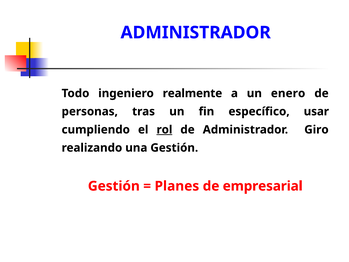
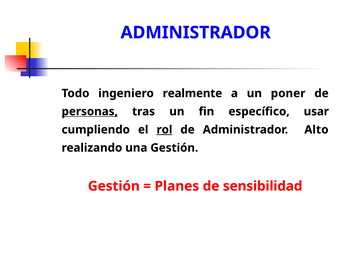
enero: enero -> poner
personas underline: none -> present
Giro: Giro -> Alto
empresarial: empresarial -> sensibilidad
